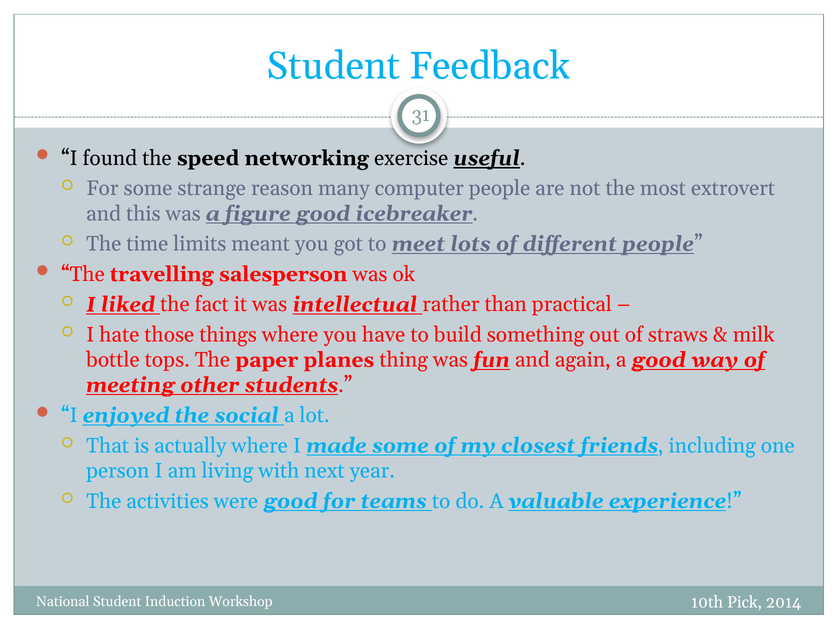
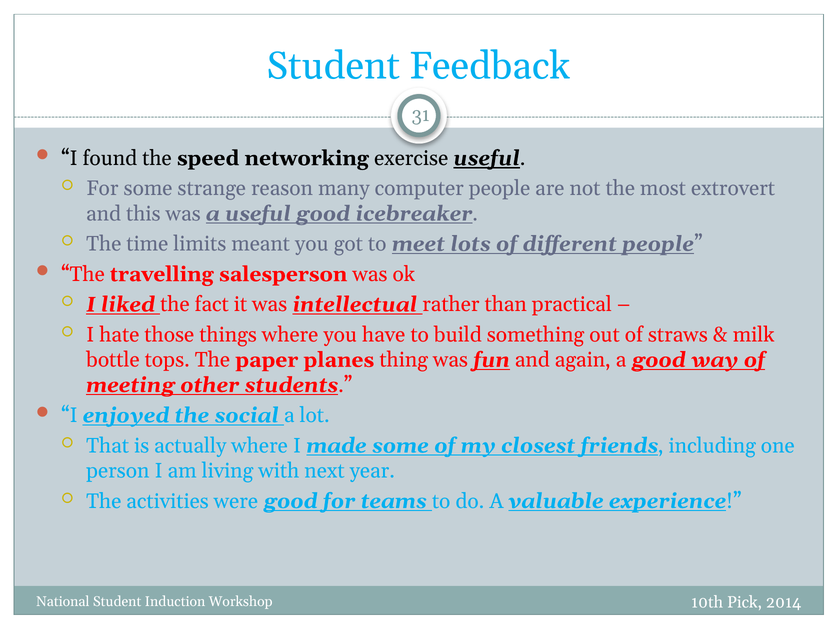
a figure: figure -> useful
